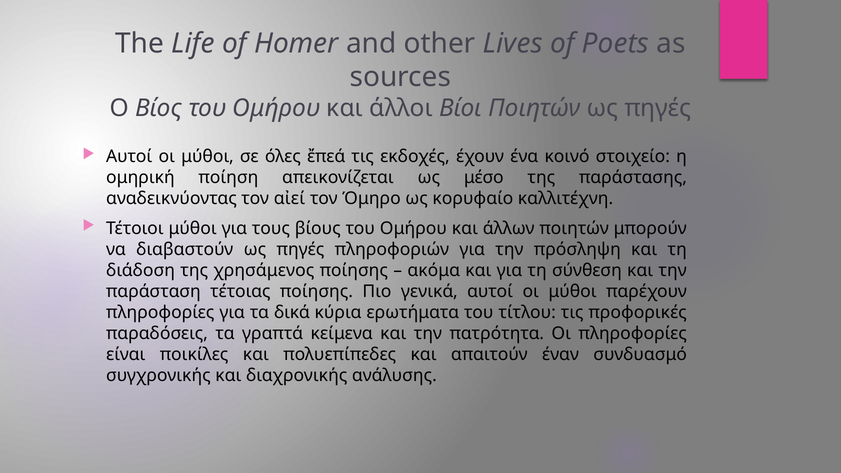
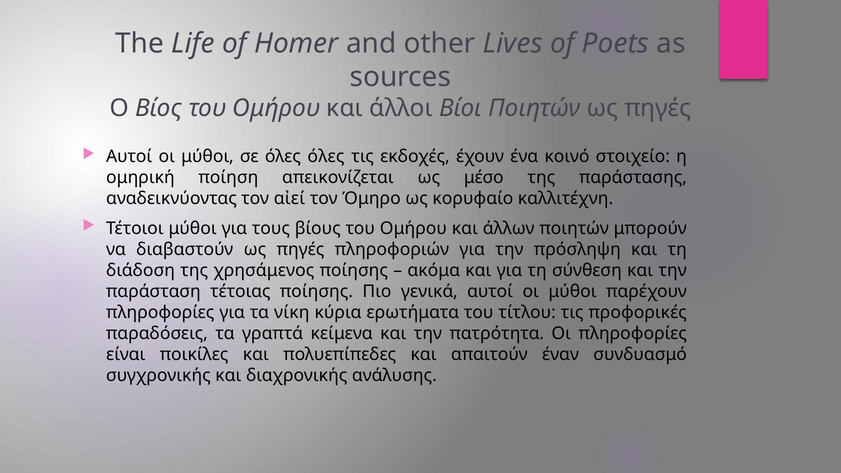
όλες ἔπεά: ἔπεά -> όλες
δικά: δικά -> νίκη
